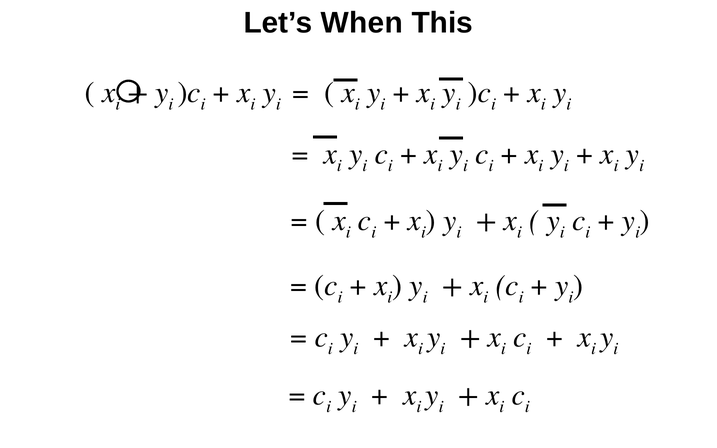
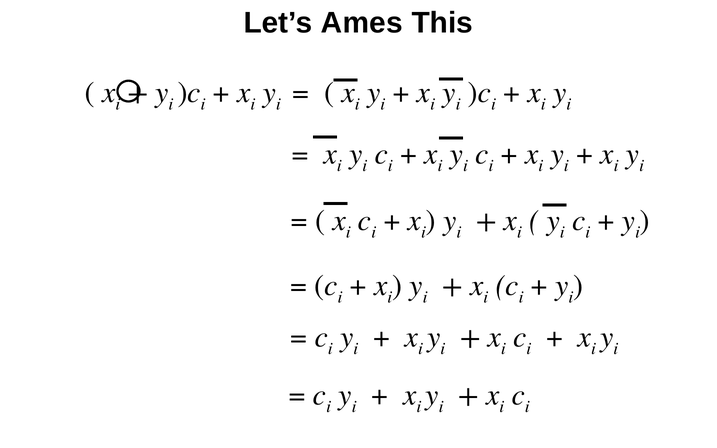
When: When -> Ames
